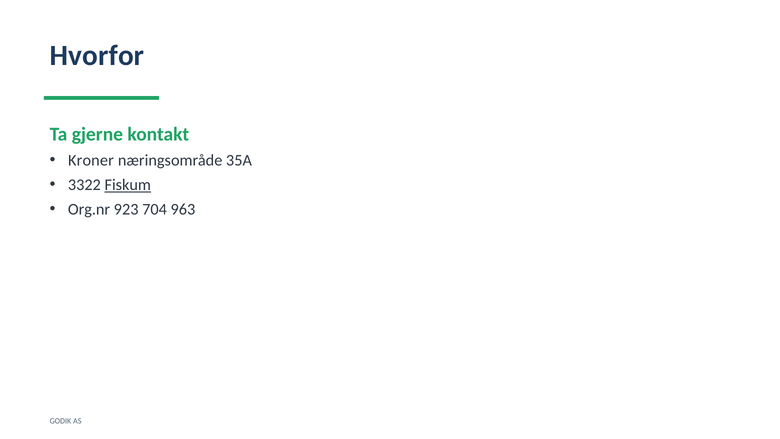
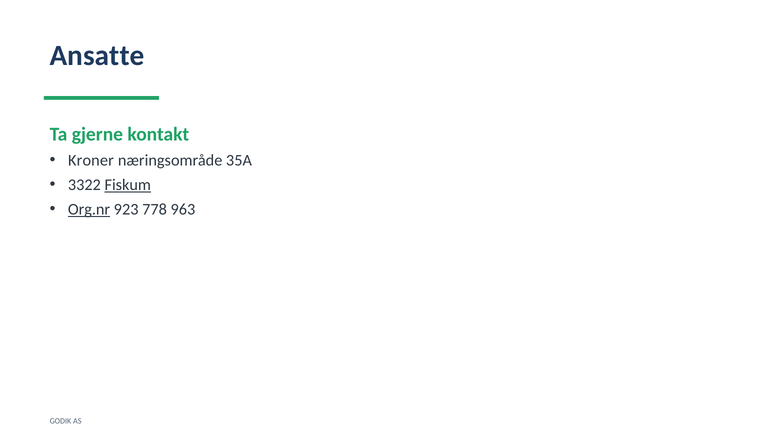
Hvorfor: Hvorfor -> Ansatte
Org.nr underline: none -> present
704: 704 -> 778
